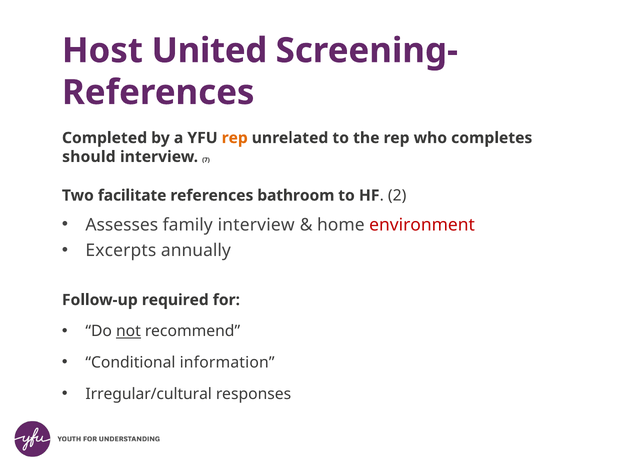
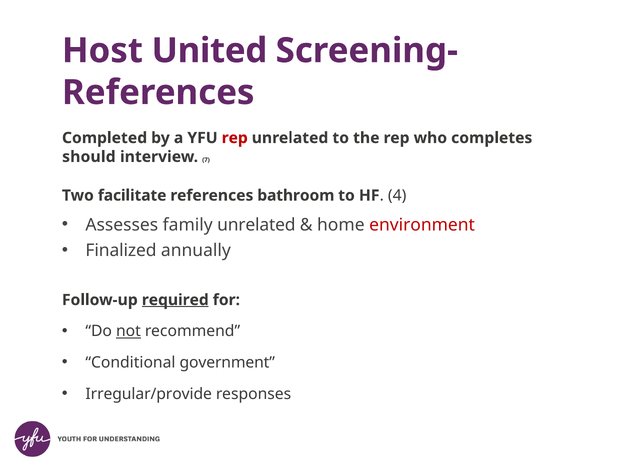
rep at (235, 138) colour: orange -> red
2: 2 -> 4
family interview: interview -> unrelated
Excerpts: Excerpts -> Finalized
required underline: none -> present
information: information -> government
Irregular/cultural: Irregular/cultural -> Irregular/provide
